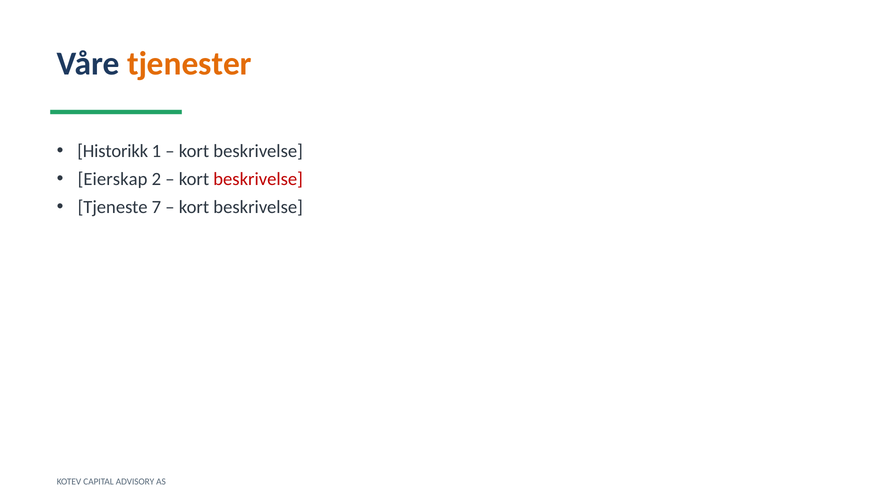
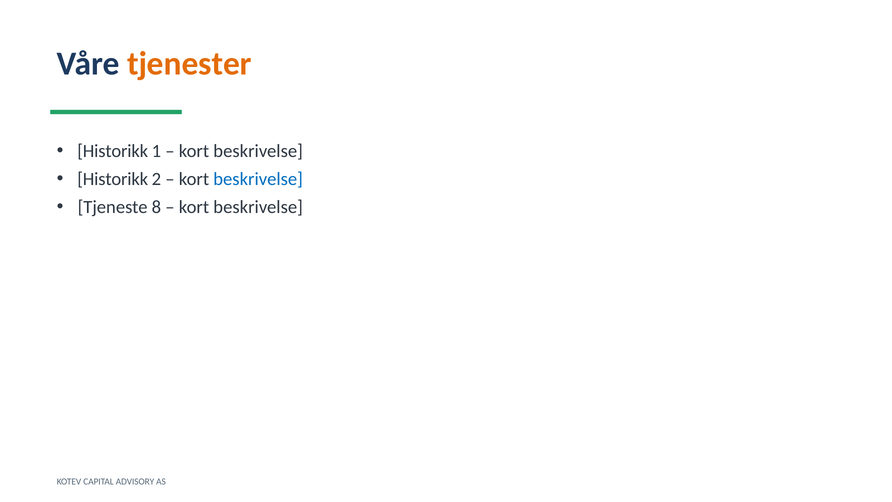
Eierskap at (113, 179): Eierskap -> Historikk
beskrivelse at (258, 179) colour: red -> blue
7: 7 -> 8
